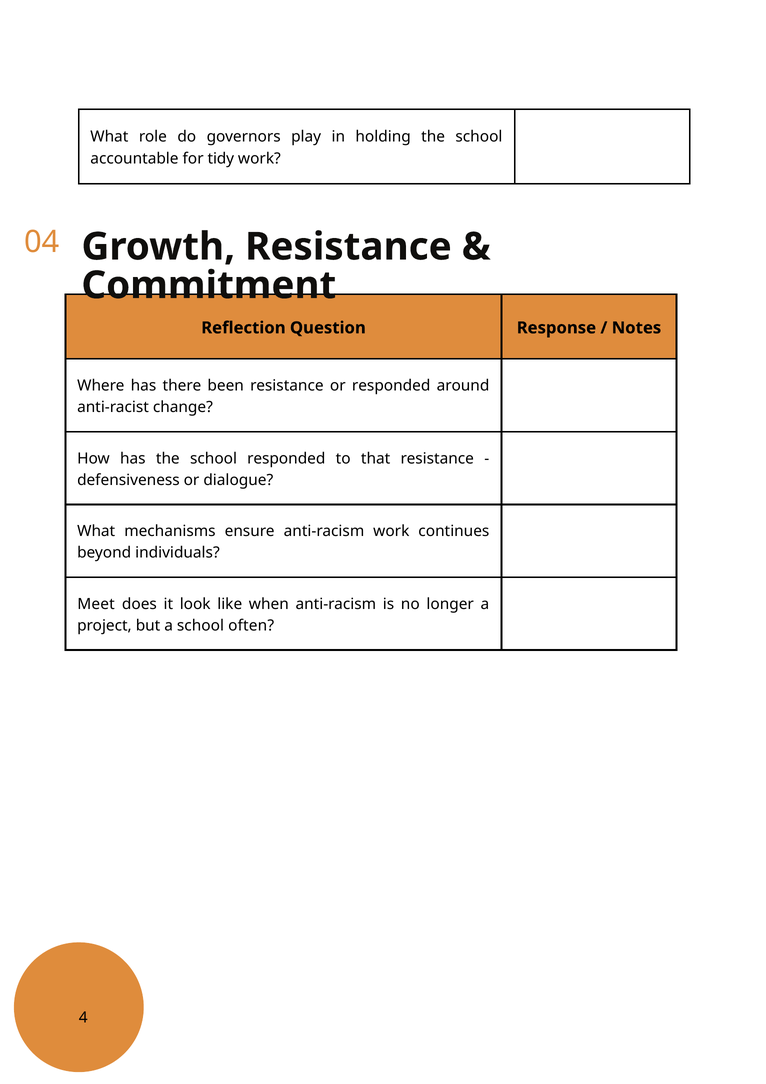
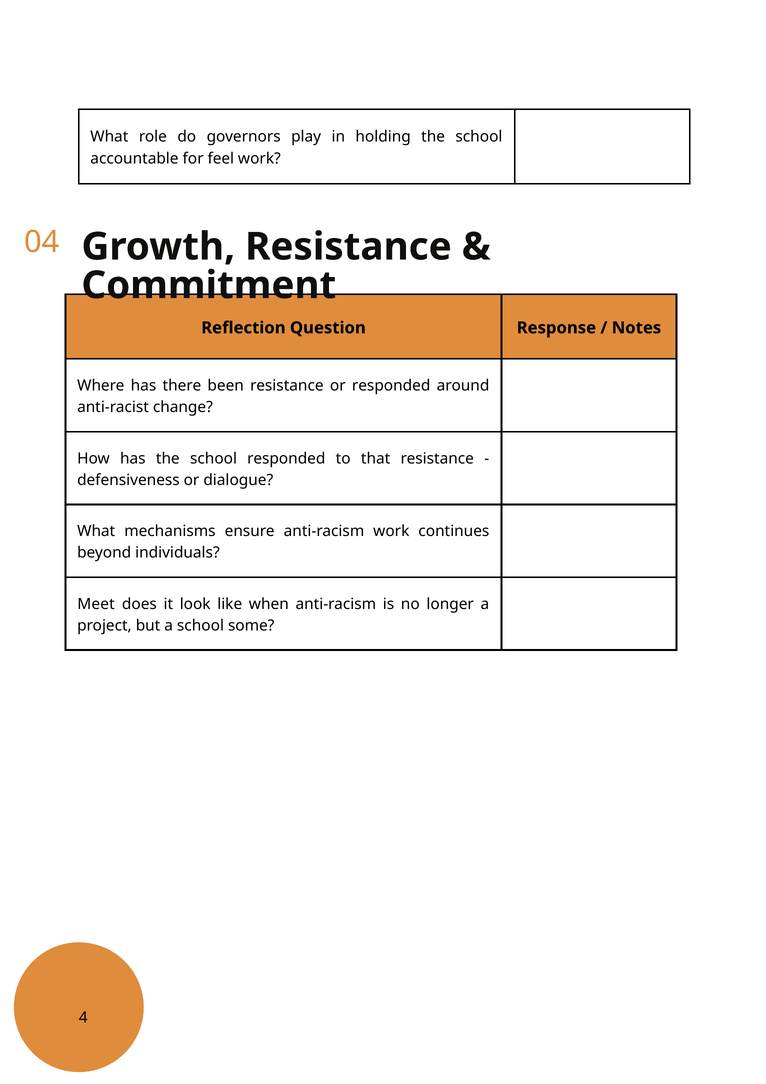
tidy: tidy -> feel
often: often -> some
